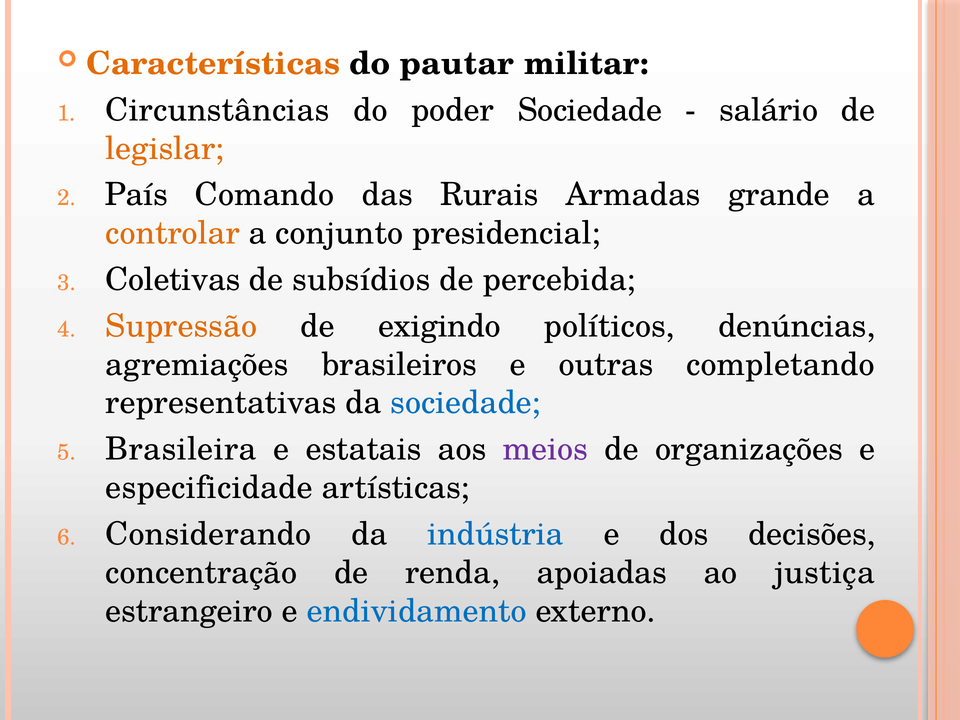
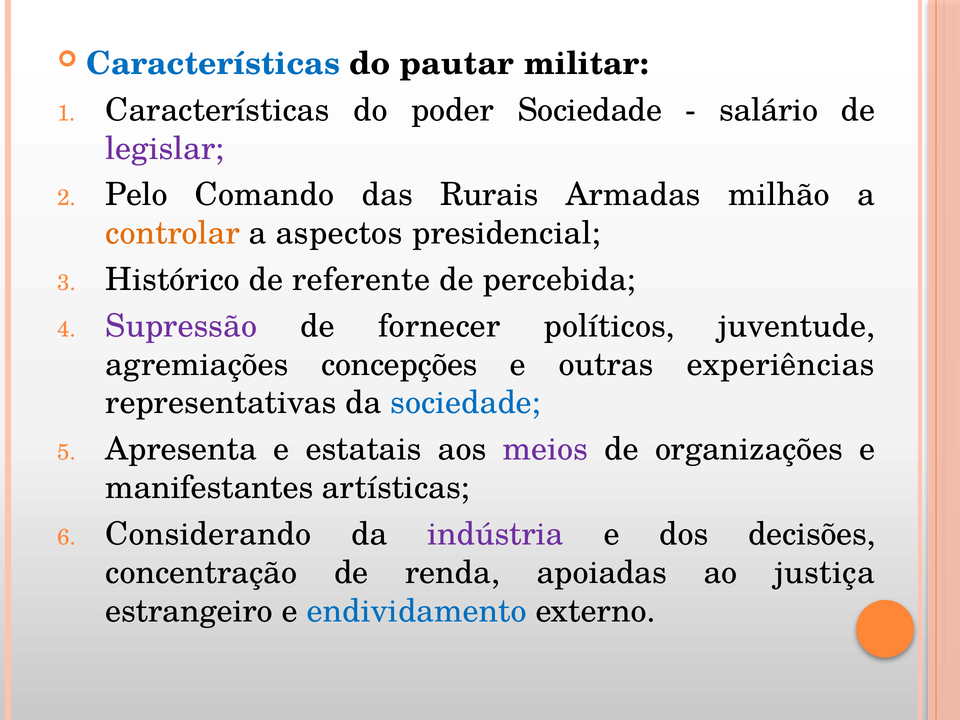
Características at (213, 64) colour: orange -> blue
Circunstâncias at (217, 110): Circunstâncias -> Características
legislar colour: orange -> purple
País: País -> Pelo
grande: grande -> milhão
conjunto: conjunto -> aspectos
Coletivas: Coletivas -> Histórico
subsídios: subsídios -> referente
Supressão colour: orange -> purple
exigindo: exigindo -> fornecer
denúncias: denúncias -> juventude
brasileiros: brasileiros -> concepções
completando: completando -> experiências
Brasileira: Brasileira -> Apresenta
especificidade: especificidade -> manifestantes
indústria colour: blue -> purple
